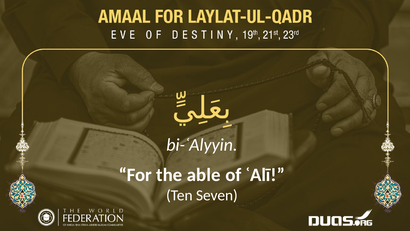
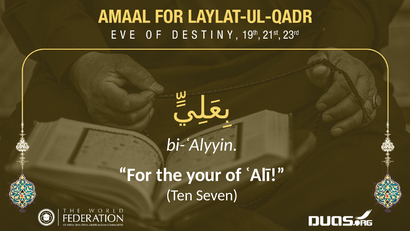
able: able -> your
